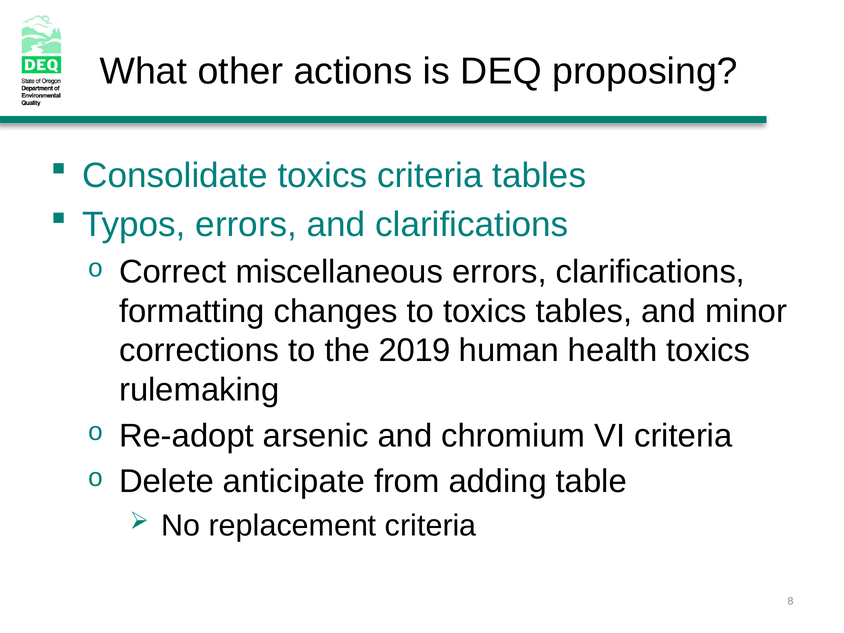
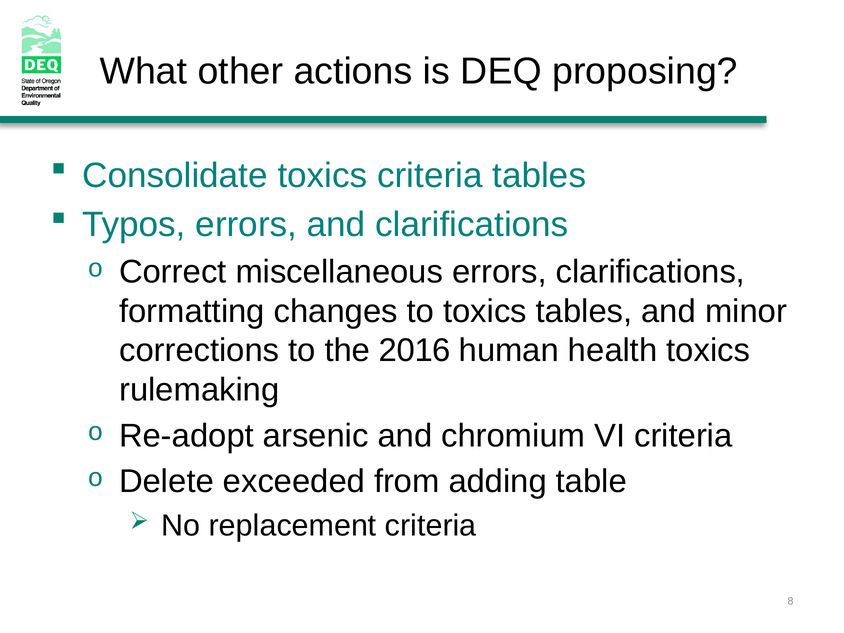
2019: 2019 -> 2016
anticipate: anticipate -> exceeded
